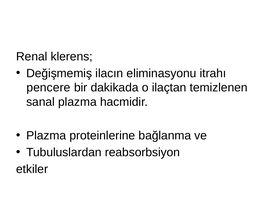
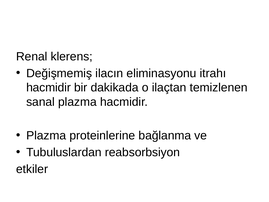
pencere at (48, 88): pencere -> hacmidir
